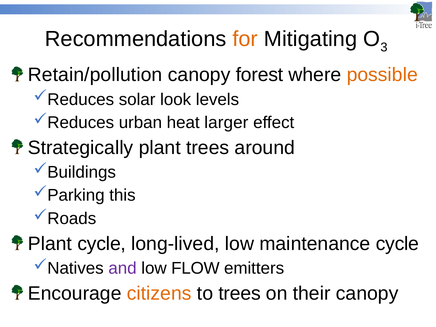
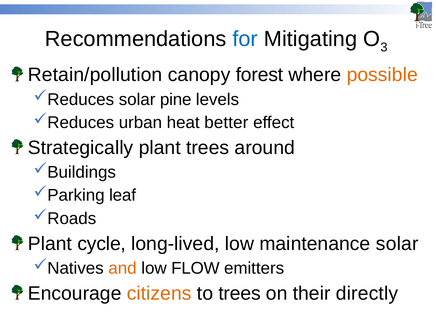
for colour: orange -> blue
look: look -> pine
larger: larger -> better
this: this -> leaf
maintenance cycle: cycle -> solar
and colour: purple -> orange
their canopy: canopy -> directly
